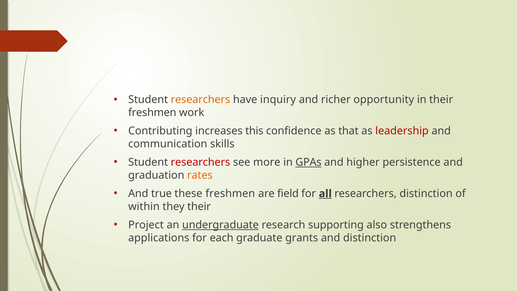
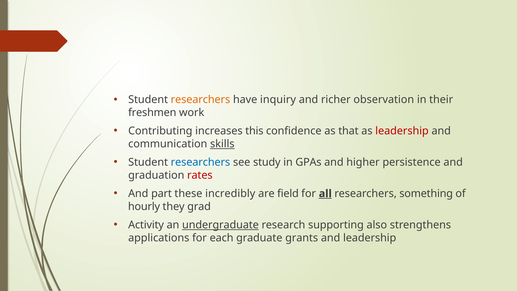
opportunity: opportunity -> observation
skills underline: none -> present
researchers at (200, 162) colour: red -> blue
more: more -> study
GPAs underline: present -> none
rates colour: orange -> red
true: true -> part
these freshmen: freshmen -> incredibly
researchers distinction: distinction -> something
within: within -> hourly
they their: their -> grad
Project: Project -> Activity
and distinction: distinction -> leadership
